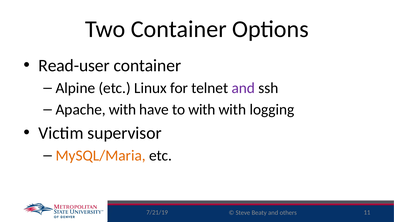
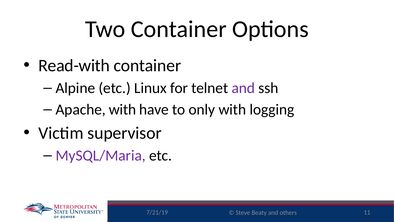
Read-user: Read-user -> Read-with
to with: with -> only
MySQL/Maria colour: orange -> purple
